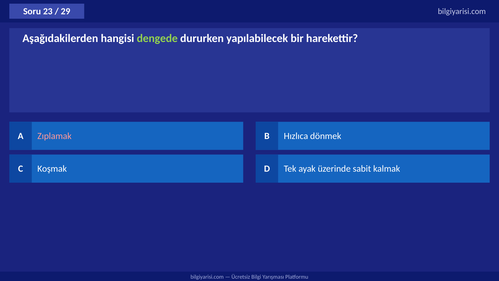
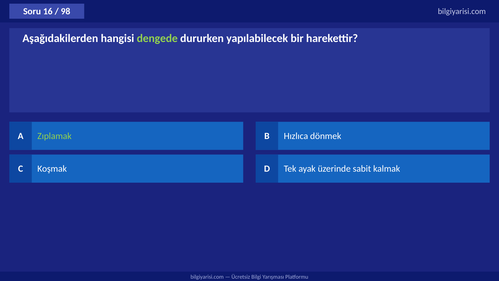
23: 23 -> 16
29: 29 -> 98
Zıplamak colour: pink -> light green
